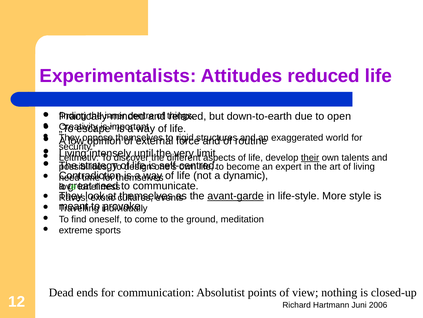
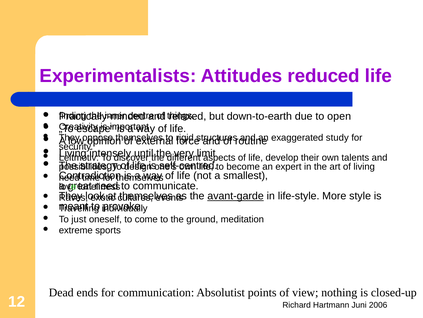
world: world -> study
their underline: present -> none
dynamic: dynamic -> smallest
find: find -> just
